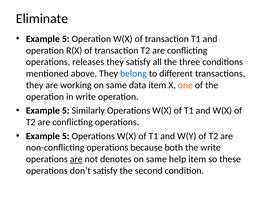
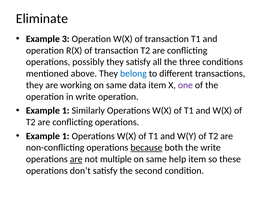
5 at (66, 39): 5 -> 3
releases: releases -> possibly
one colour: orange -> purple
5 at (66, 110): 5 -> 1
5 at (66, 136): 5 -> 1
because underline: none -> present
denotes: denotes -> multiple
